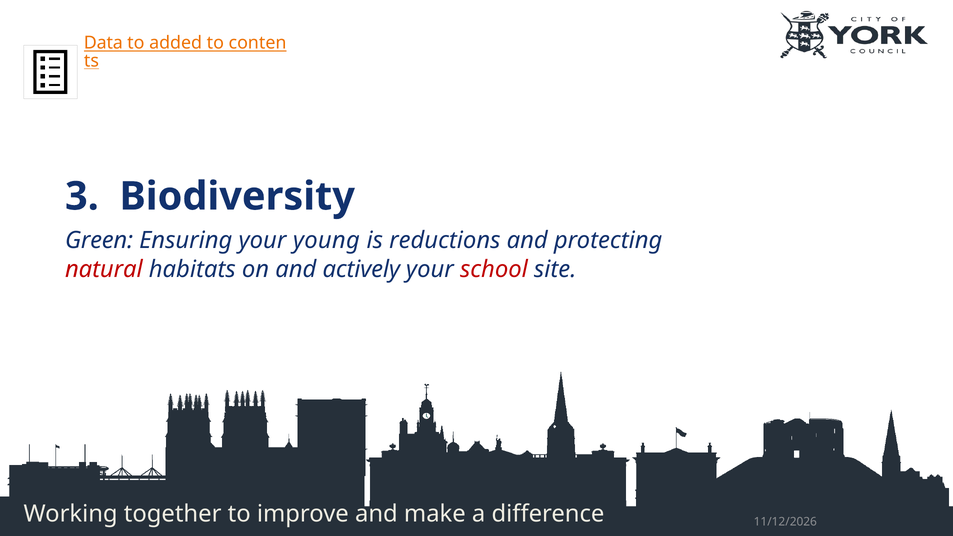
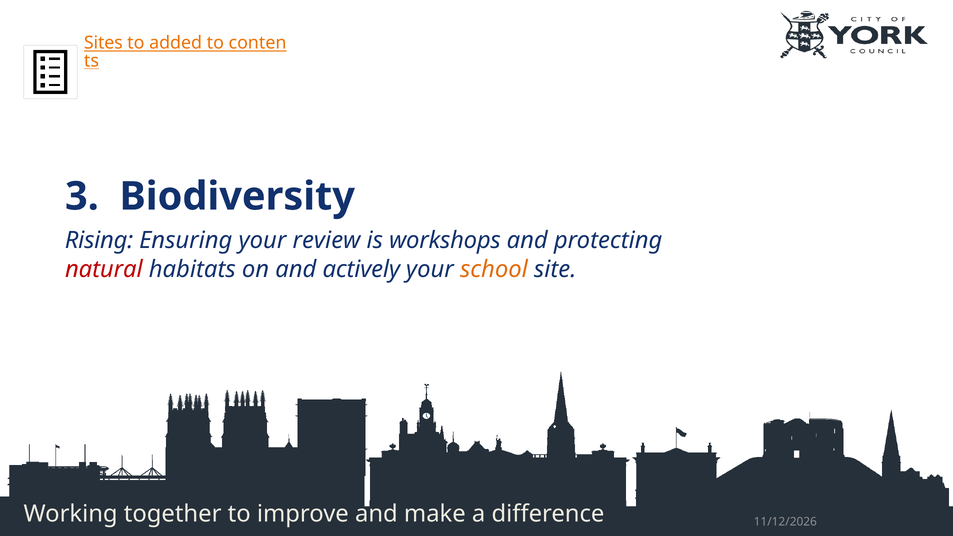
Data: Data -> Sites
Green: Green -> Rising
young: young -> review
reductions: reductions -> workshops
school colour: red -> orange
